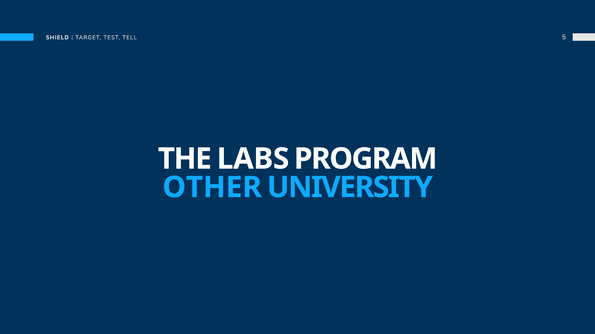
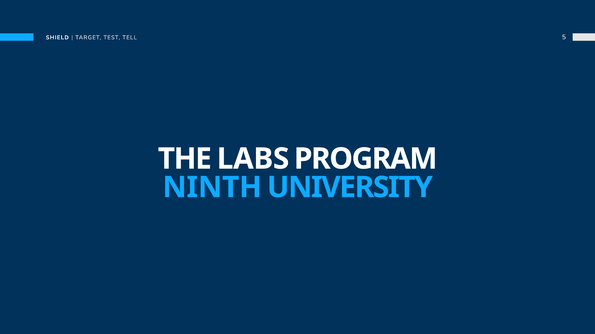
OTHER: OTHER -> NINTH
